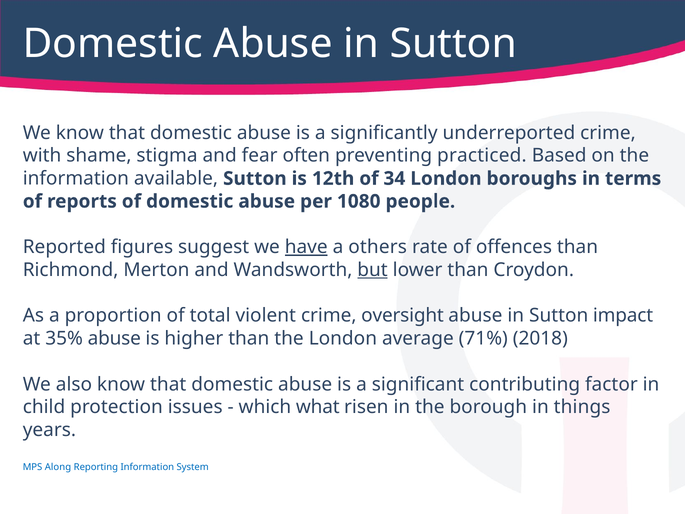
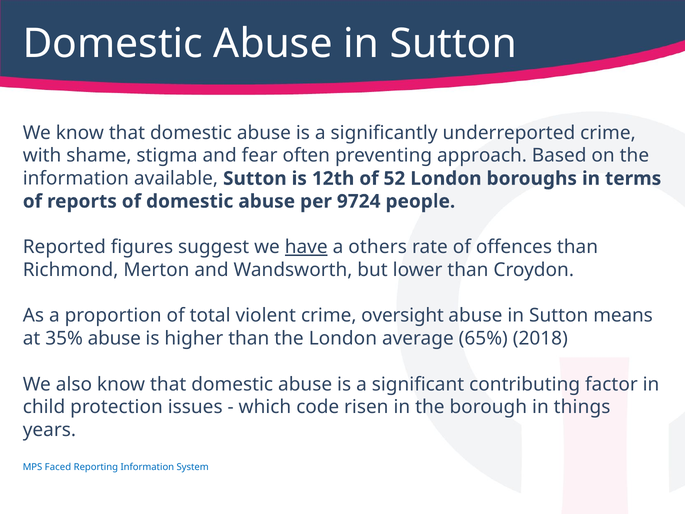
practiced: practiced -> approach
34: 34 -> 52
1080: 1080 -> 9724
but underline: present -> none
impact: impact -> means
71%: 71% -> 65%
what: what -> code
Along: Along -> Faced
